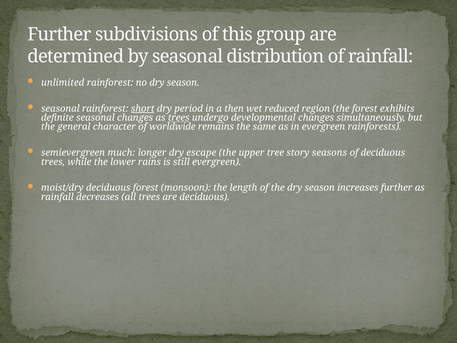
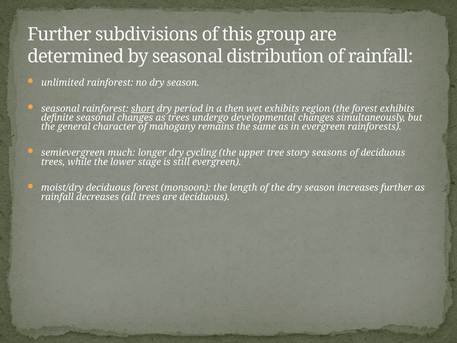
wet reduced: reduced -> exhibits
trees at (179, 118) underline: present -> none
worldwide: worldwide -> mahogany
escape: escape -> cycling
rains: rains -> stage
